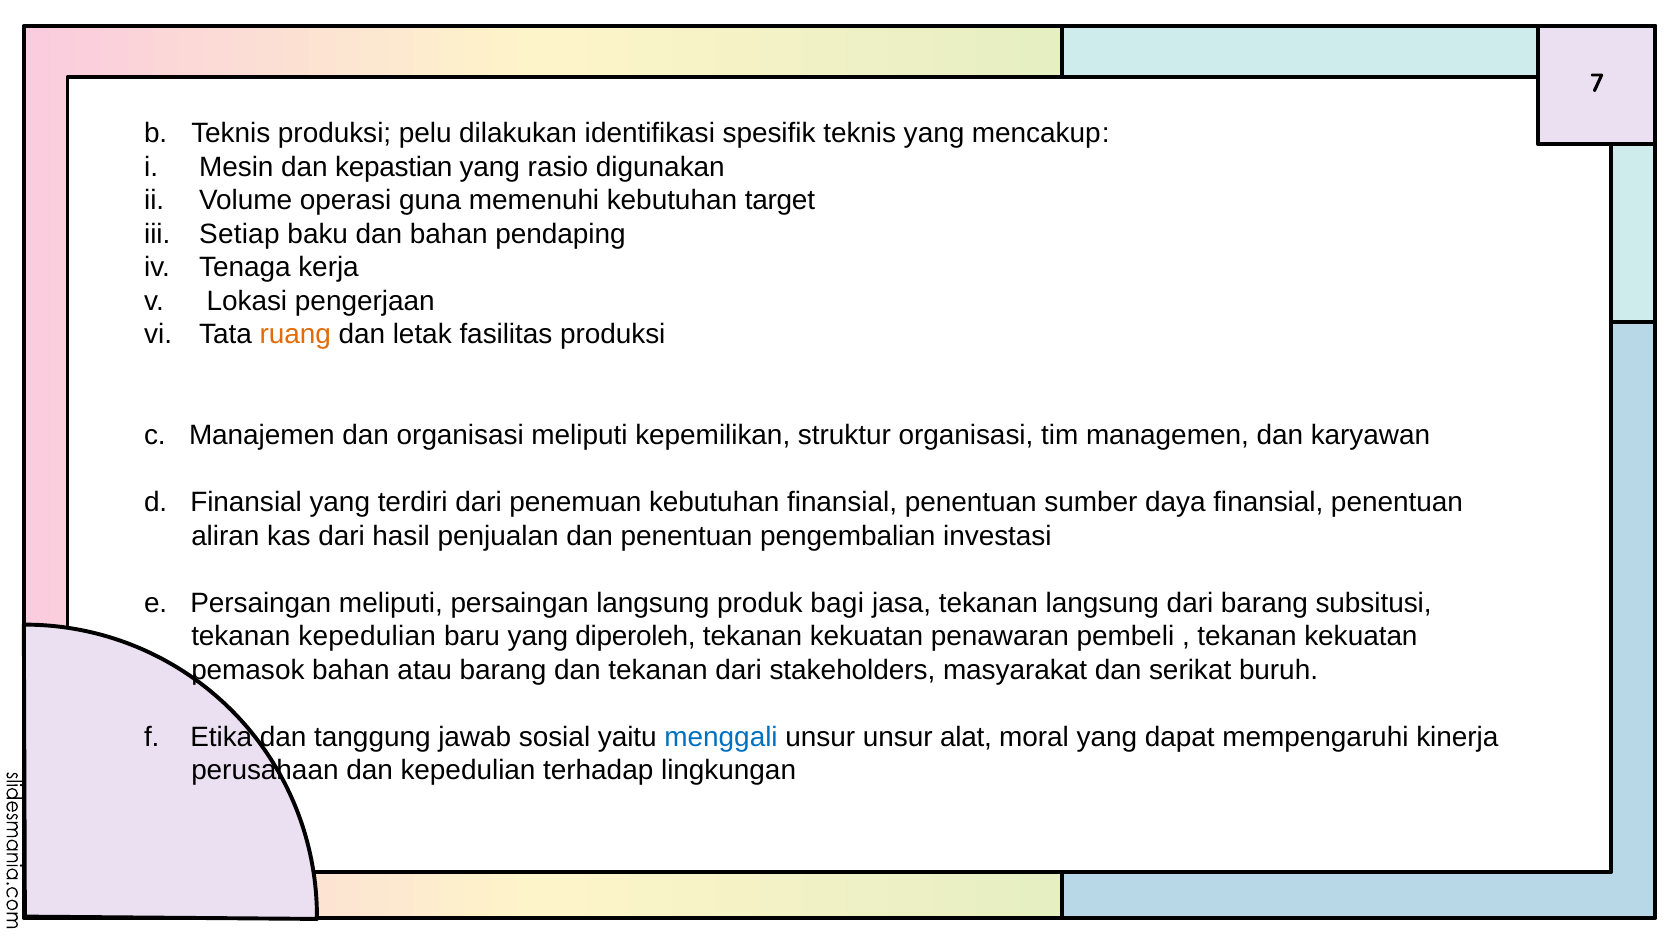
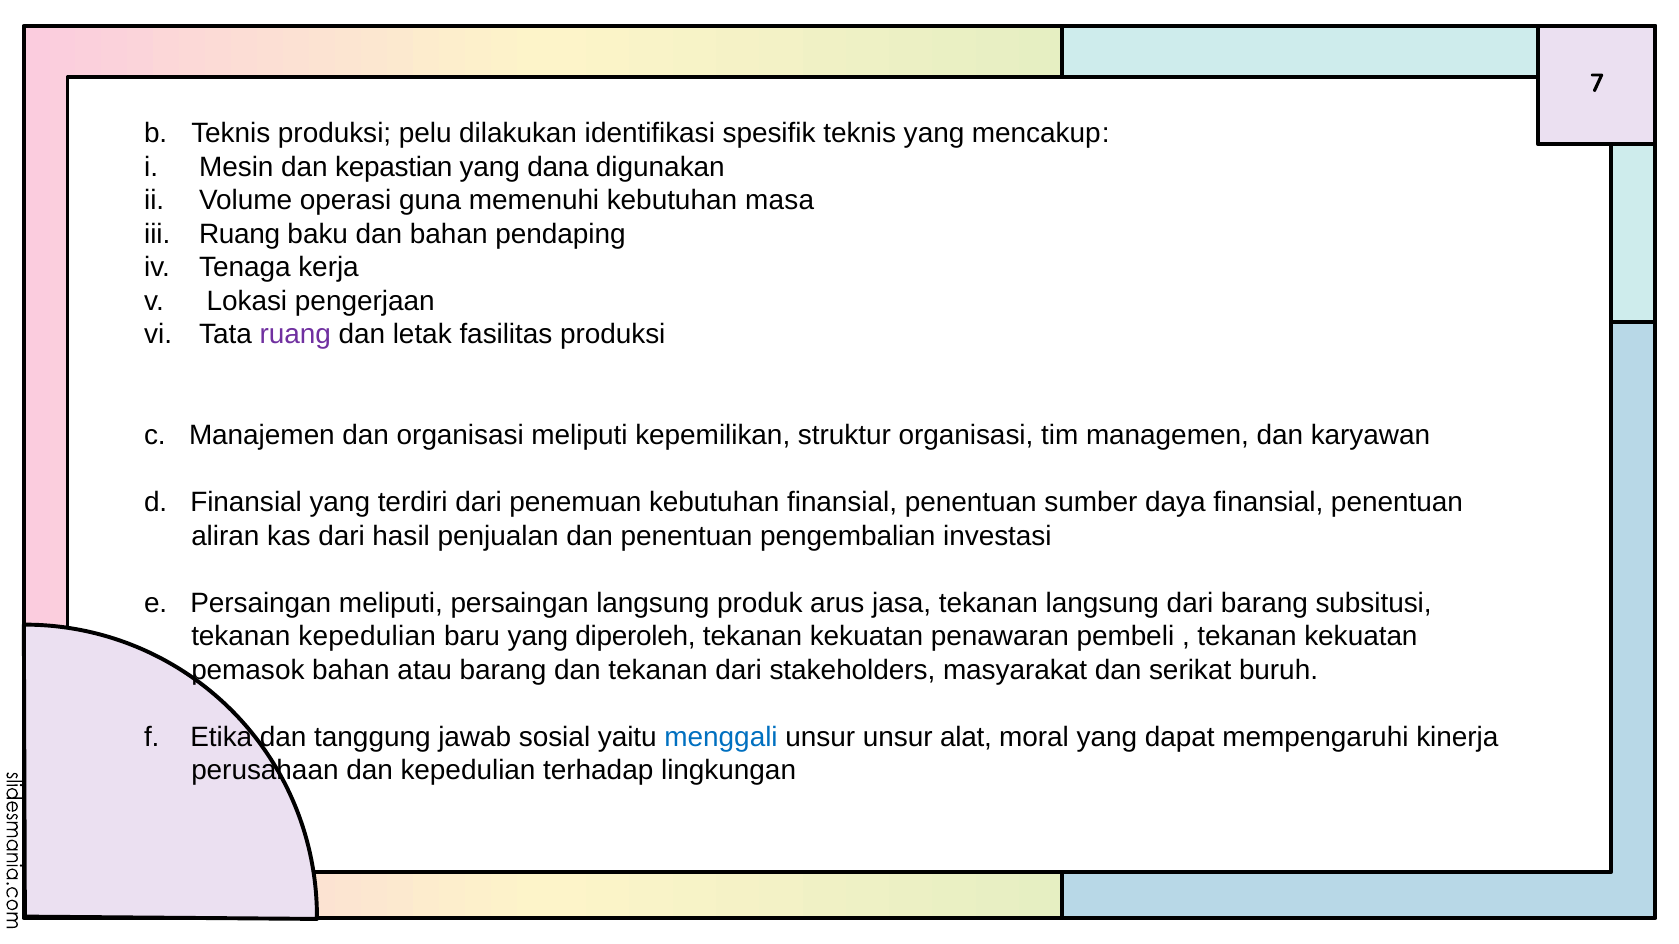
rasio: rasio -> dana
target: target -> masa
Setiap at (239, 234): Setiap -> Ruang
ruang at (295, 335) colour: orange -> purple
bagi: bagi -> arus
